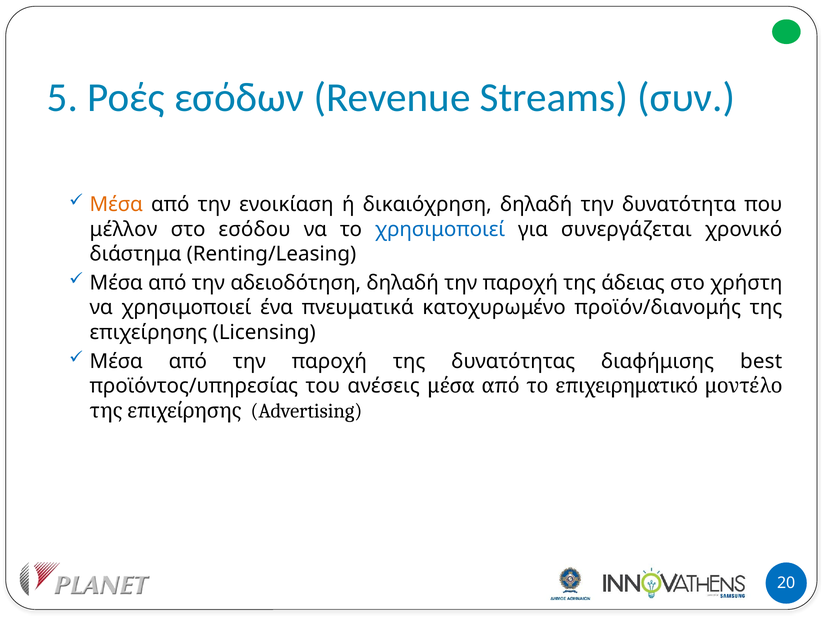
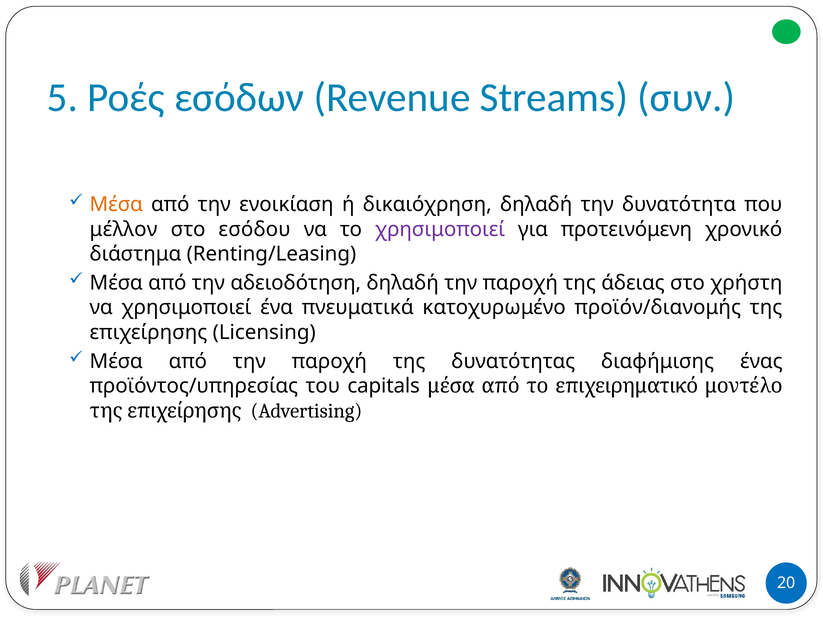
χρησιμοποιεί at (440, 229) colour: blue -> purple
συνεργάζεται: συνεργάζεται -> προτεινόμενη
best: best -> ένας
ανέσεις: ανέσεις -> capitals
